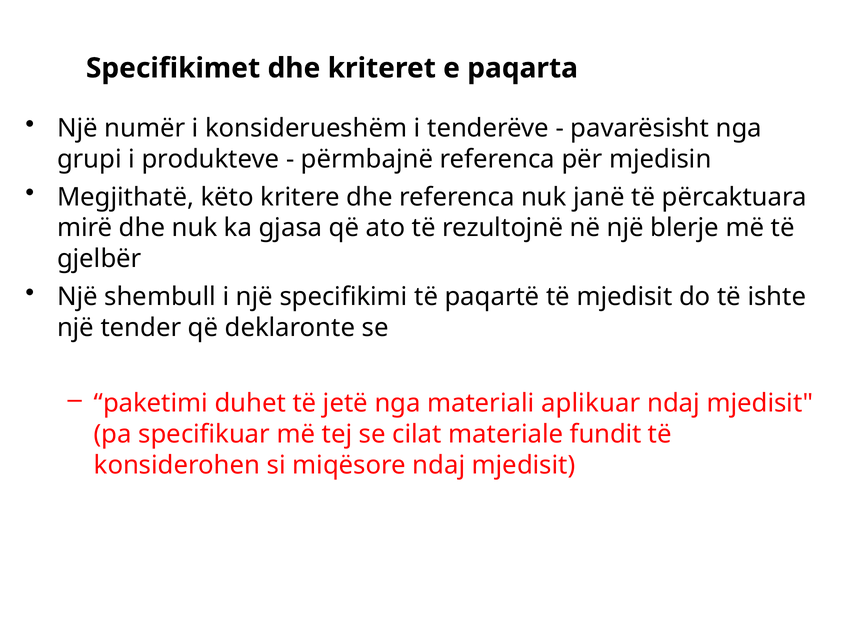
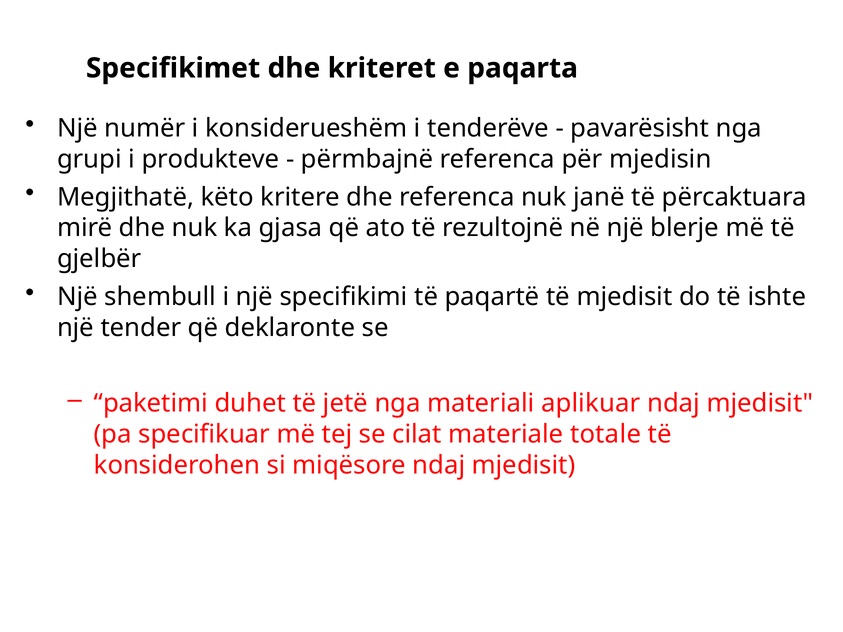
fundit: fundit -> totale
